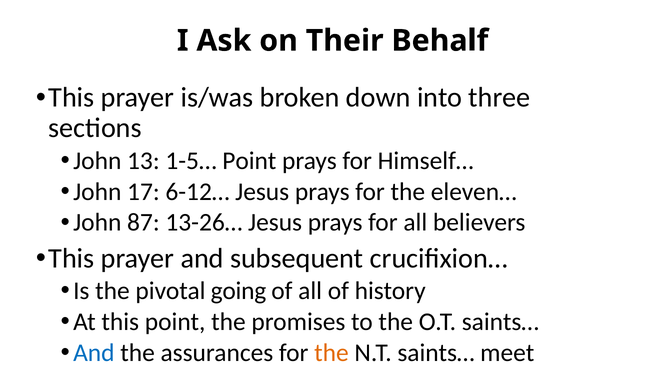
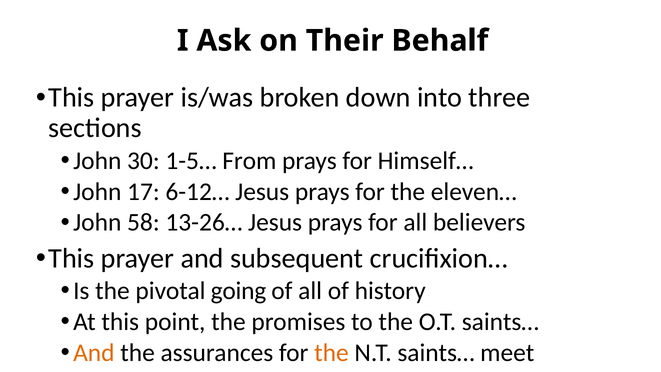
13: 13 -> 30
1-5… Point: Point -> From
87: 87 -> 58
And at (94, 353) colour: blue -> orange
